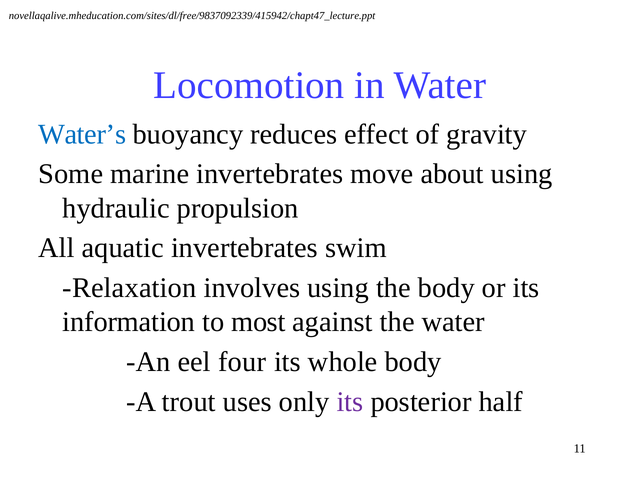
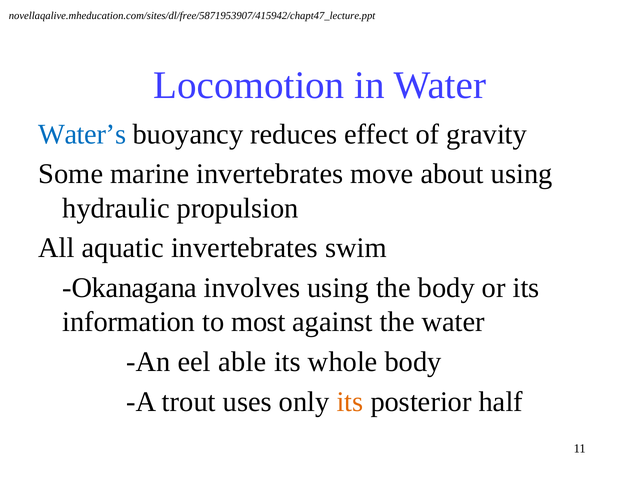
novellaqalive.mheducation.com/sites/dl/free/9837092339/415942/chapt47_lecture.ppt: novellaqalive.mheducation.com/sites/dl/free/9837092339/415942/chapt47_lecture.ppt -> novellaqalive.mheducation.com/sites/dl/free/5871953907/415942/chapt47_lecture.ppt
Relaxation: Relaxation -> Okanagana
four: four -> able
its at (350, 402) colour: purple -> orange
